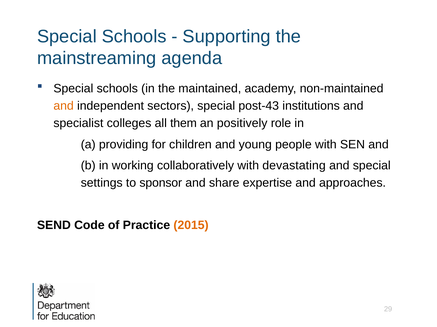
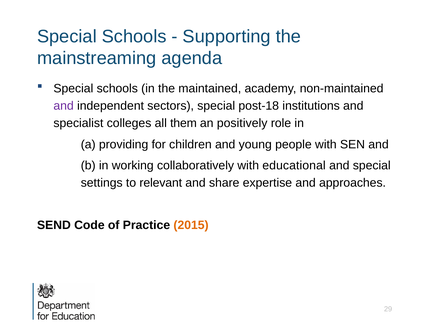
and at (64, 106) colour: orange -> purple
post-43: post-43 -> post-18
devastating: devastating -> educational
sponsor: sponsor -> relevant
